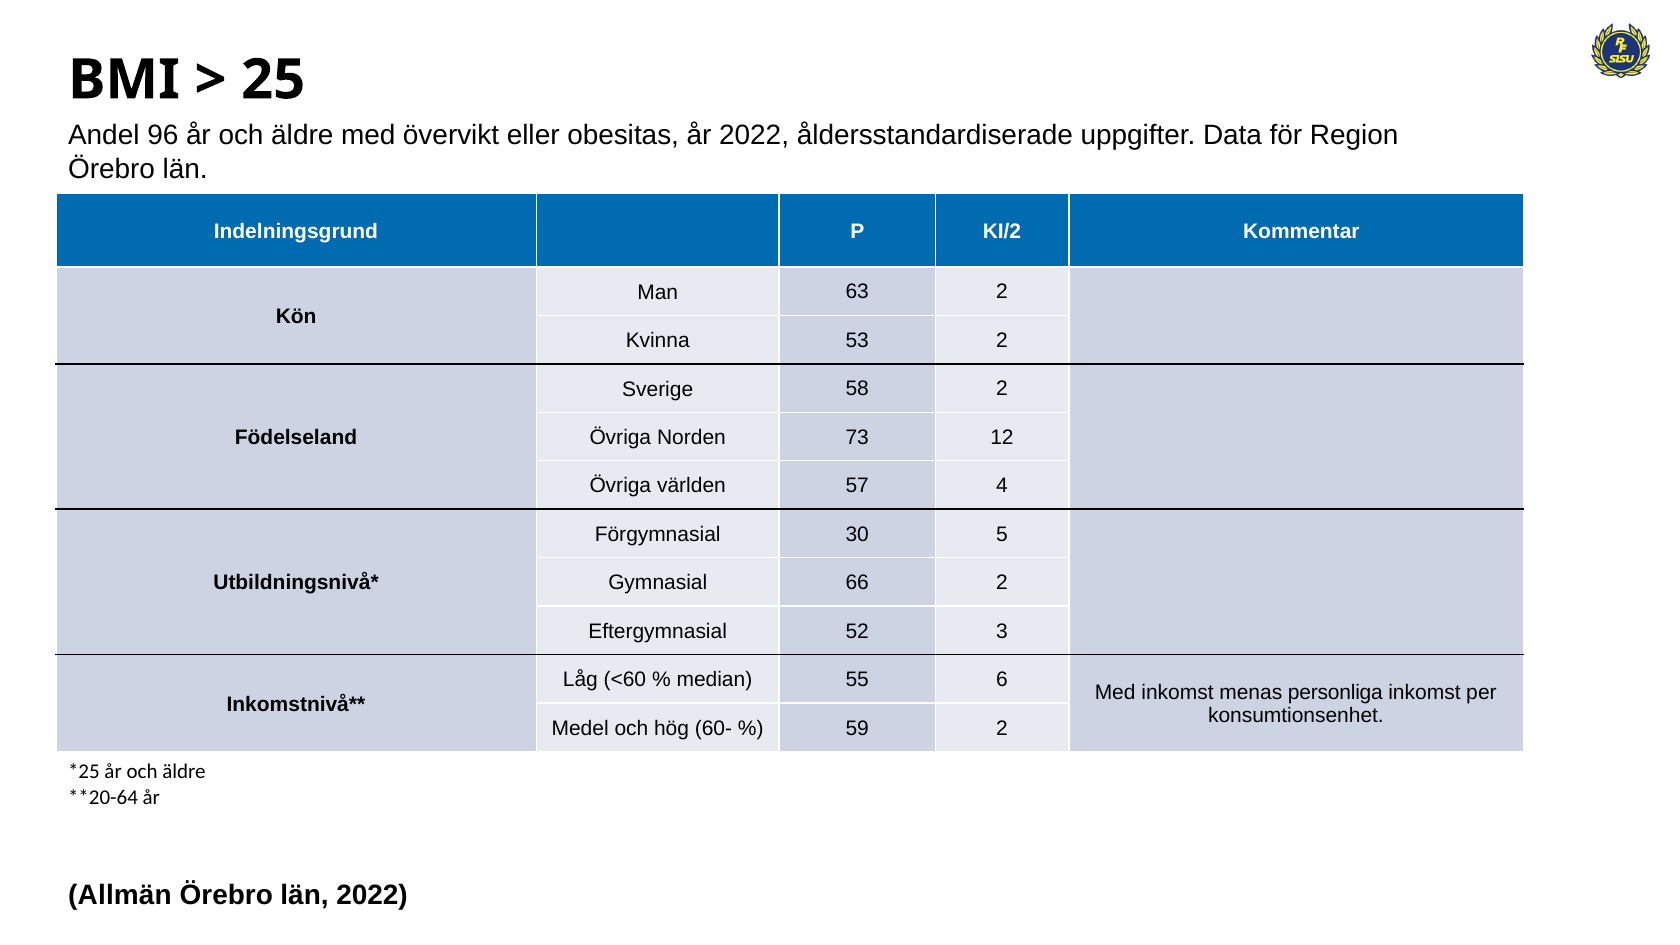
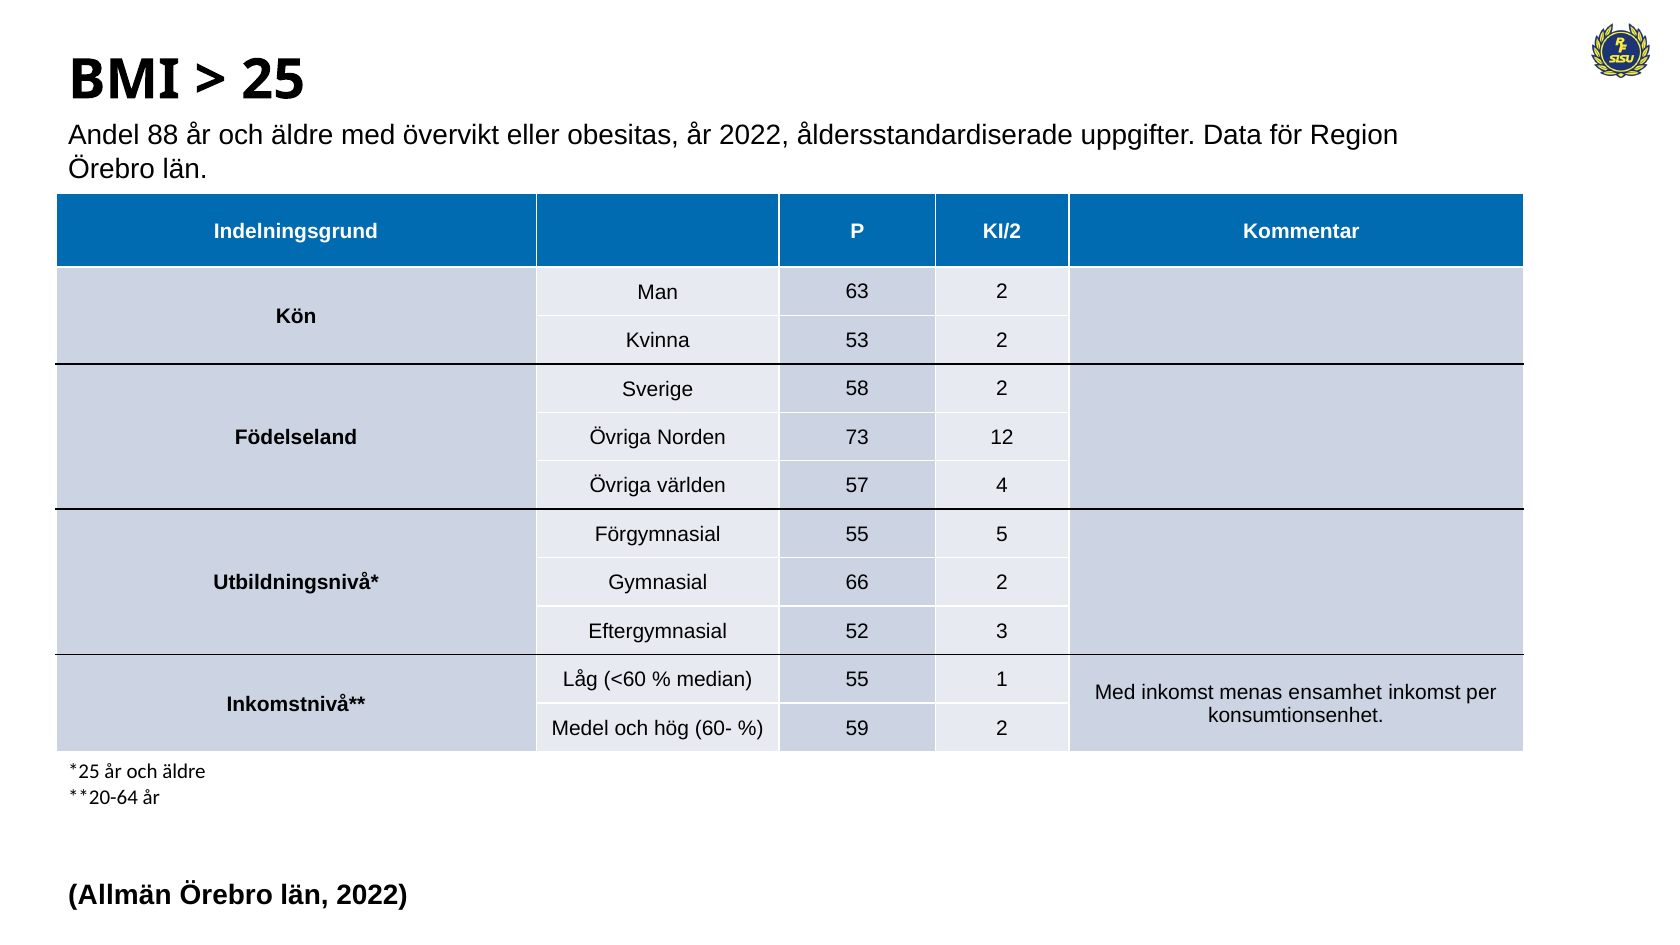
96: 96 -> 88
Förgymnasial 30: 30 -> 55
6: 6 -> 1
personliga: personliga -> ensamhet
